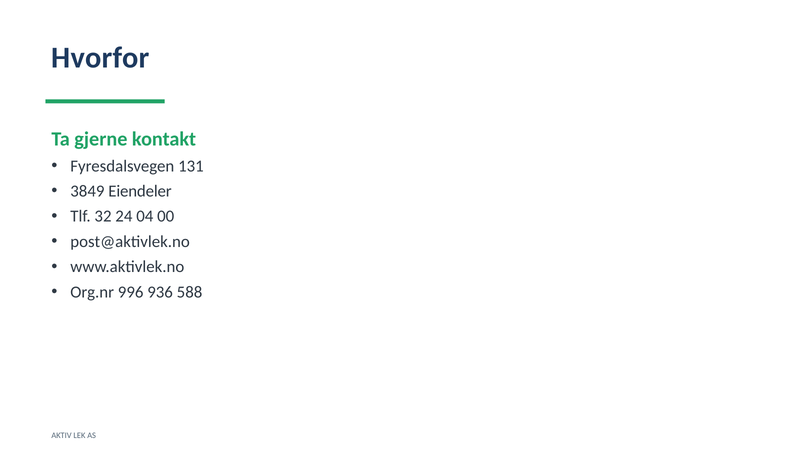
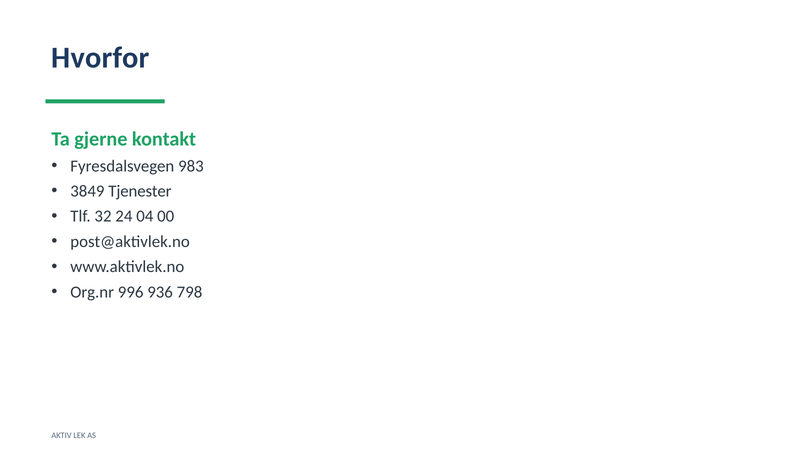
131: 131 -> 983
Eiendeler: Eiendeler -> Tjenester
588: 588 -> 798
